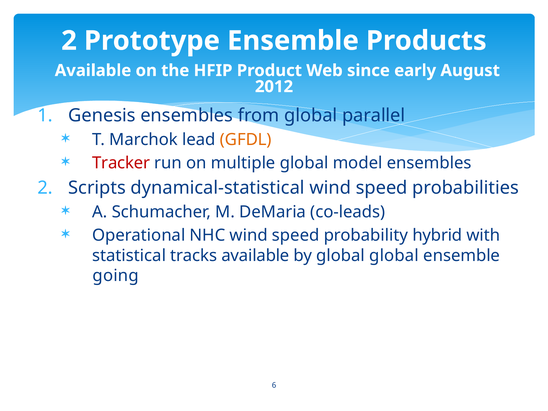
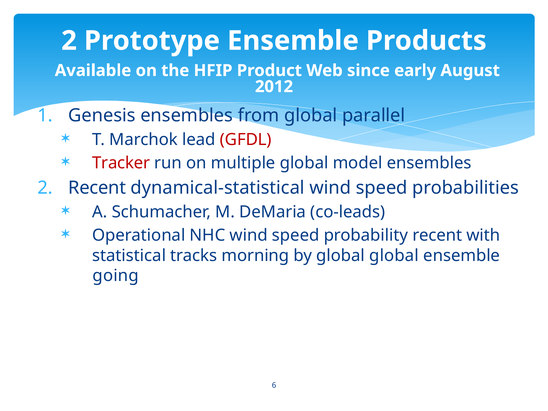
GFDL colour: orange -> red
2 Scripts: Scripts -> Recent
probability hybrid: hybrid -> recent
tracks available: available -> morning
